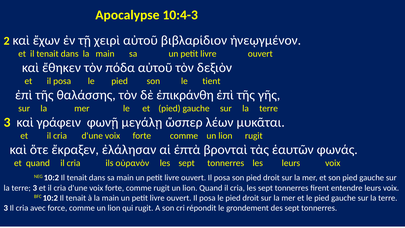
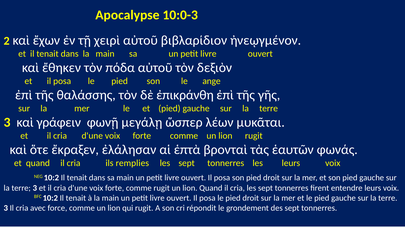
10:4-3: 10:4-3 -> 10:0-3
tient: tient -> ange
οὐρανὸν: οὐρανὸν -> remplies
